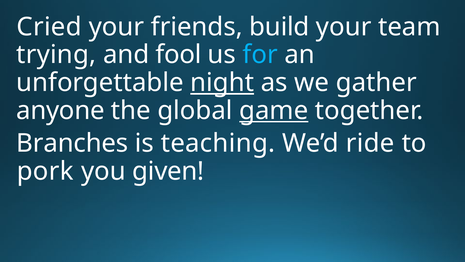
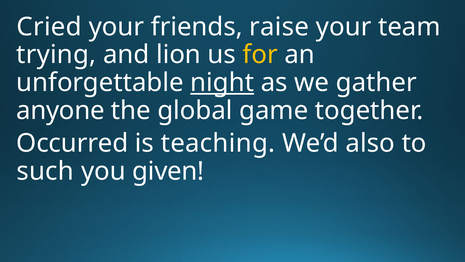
build: build -> raise
fool: fool -> lion
for colour: light blue -> yellow
game underline: present -> none
Branches: Branches -> Occurred
ride: ride -> also
pork: pork -> such
